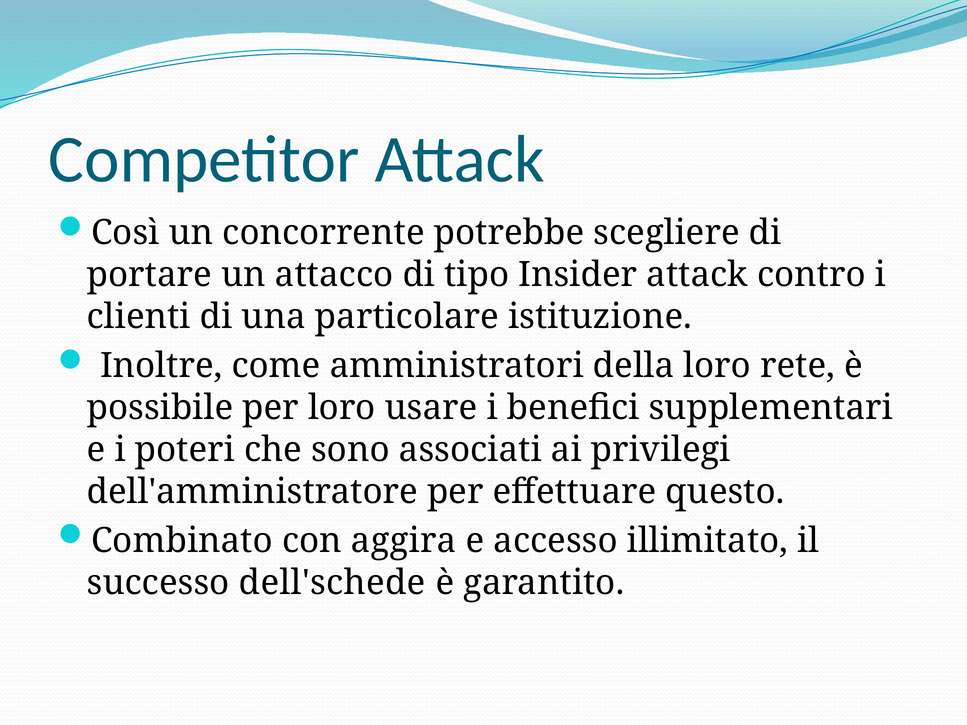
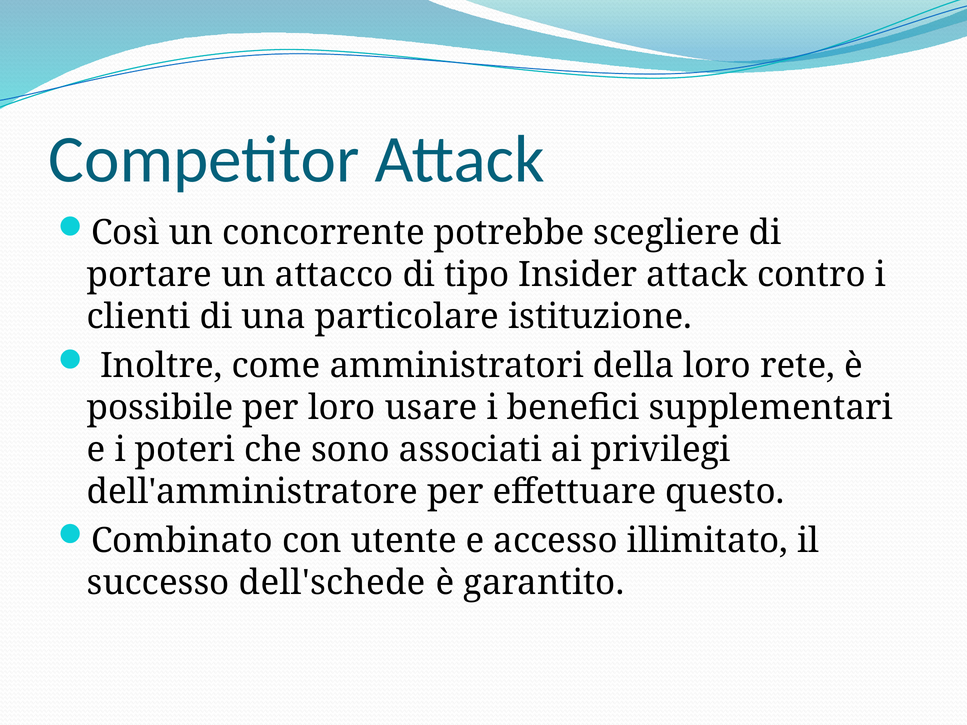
aggira: aggira -> utente
